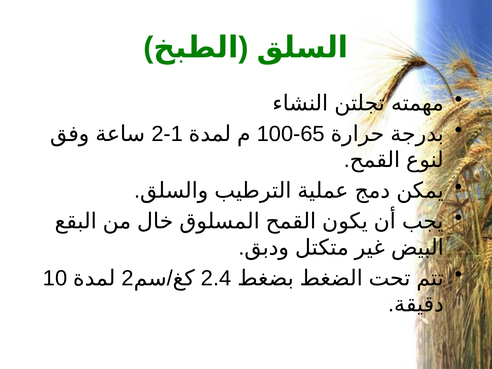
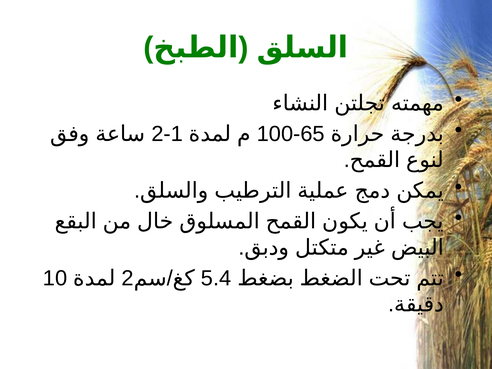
2.4: 2.4 -> 5.4
